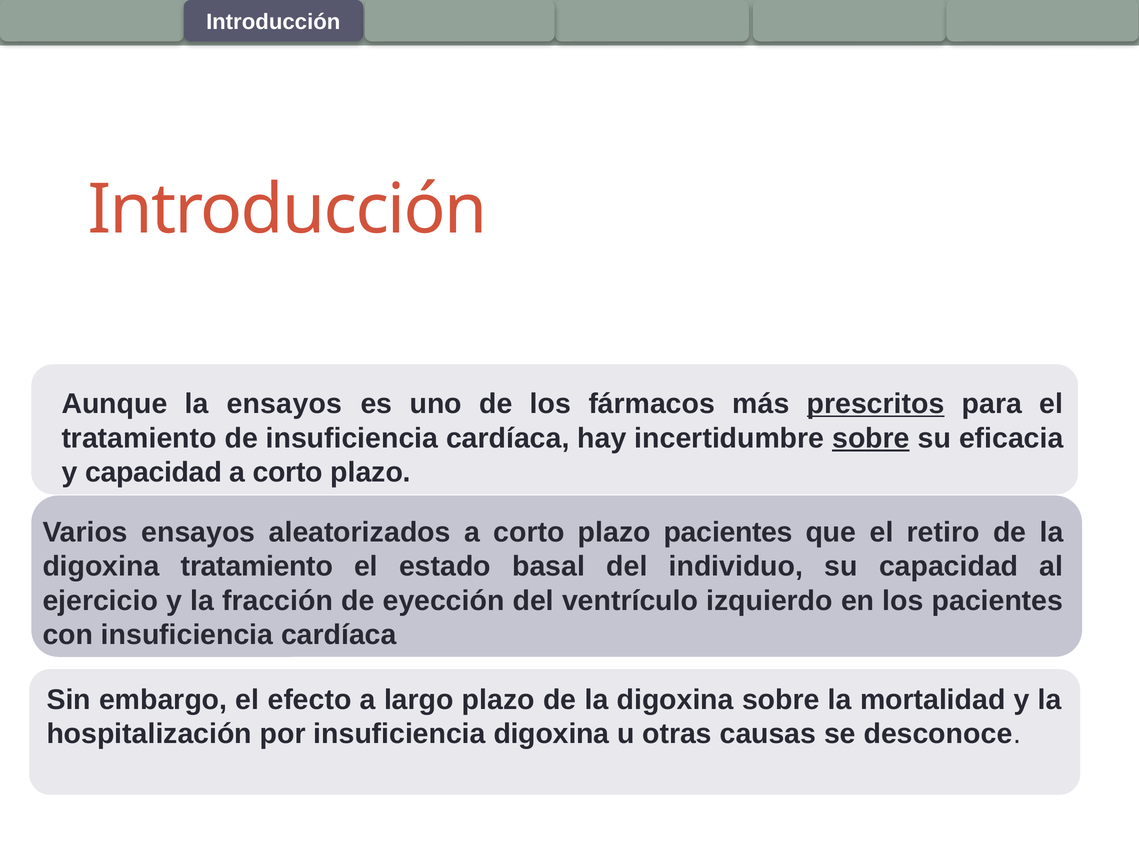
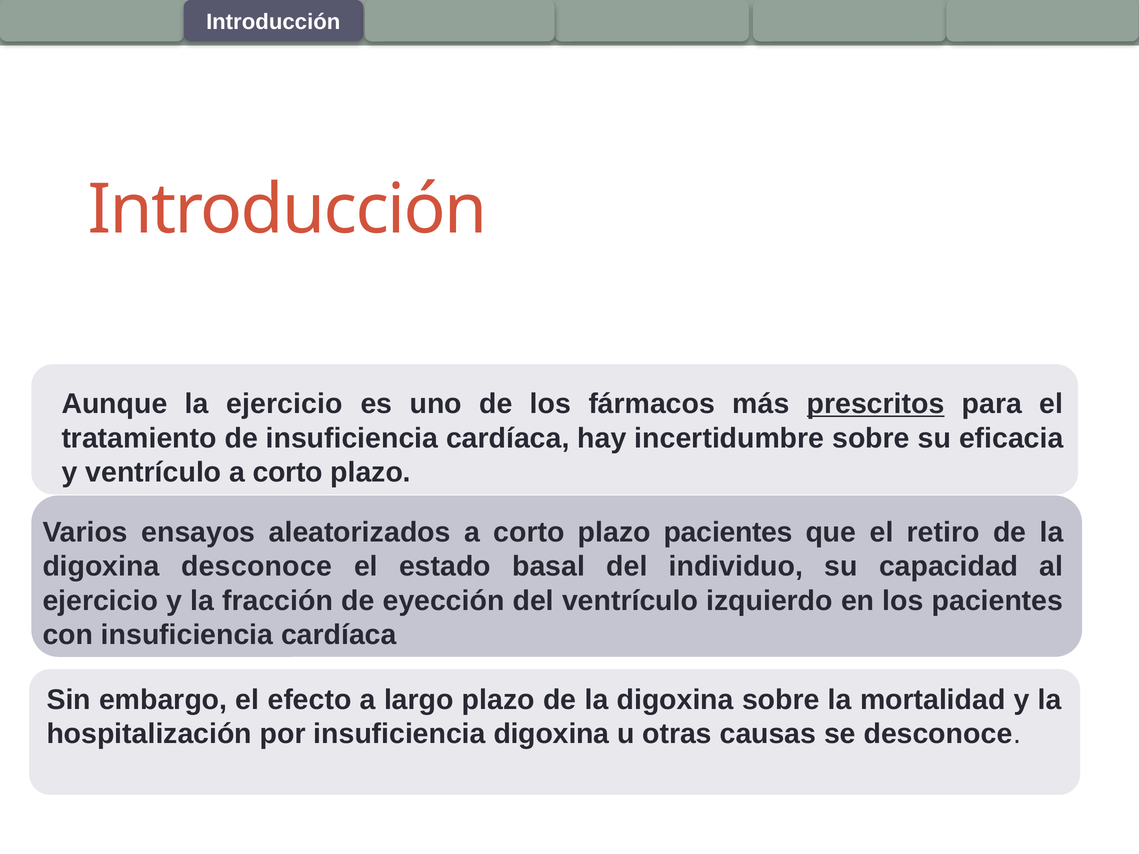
la ensayos: ensayos -> ejercicio
sobre at (871, 438) underline: present -> none
y capacidad: capacidad -> ventrículo
digoxina tratamiento: tratamiento -> desconoce
